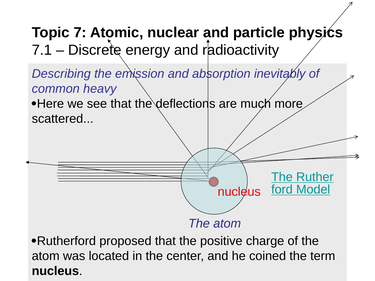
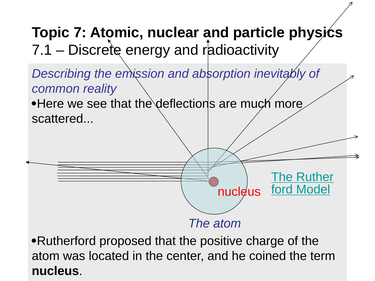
heavy: heavy -> reality
